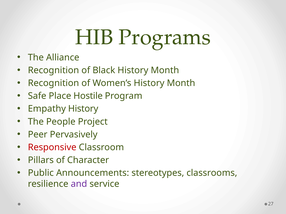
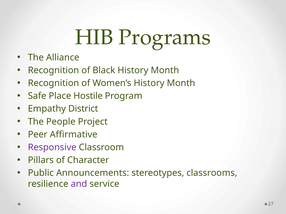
Empathy History: History -> District
Pervasively: Pervasively -> Affirmative
Responsive colour: red -> purple
